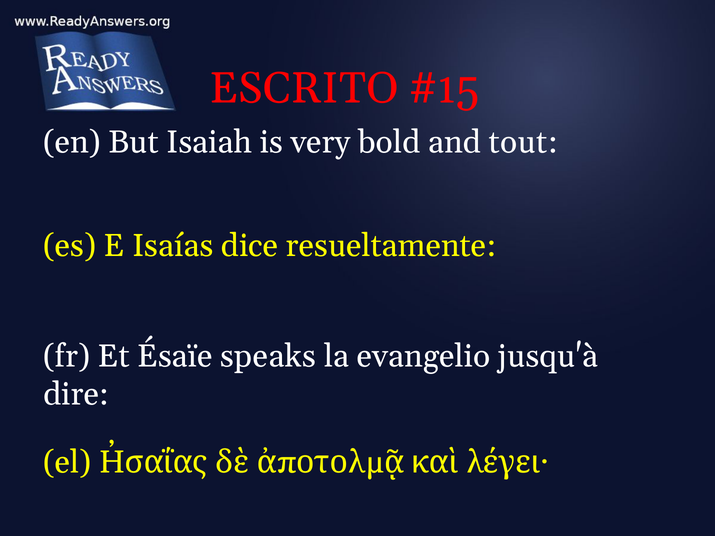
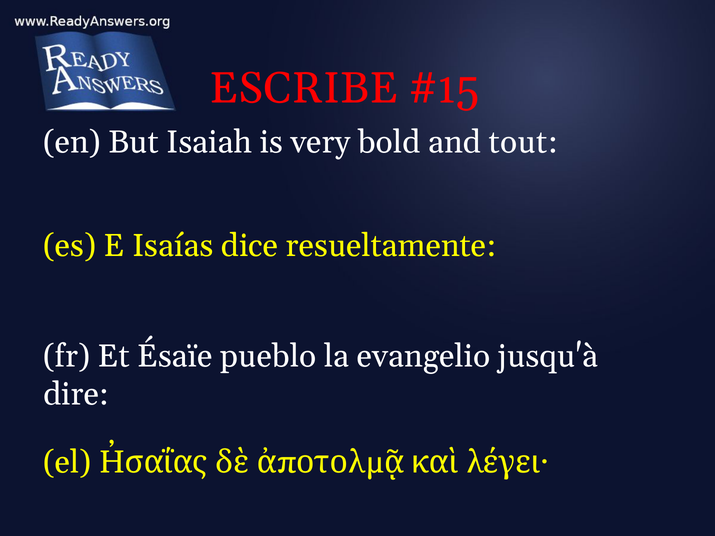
ESCRITO: ESCRITO -> ESCRIBE
speaks: speaks -> pueblo
